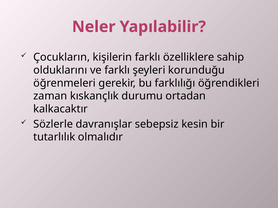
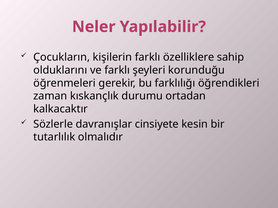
sebepsiz: sebepsiz -> cinsiyete
